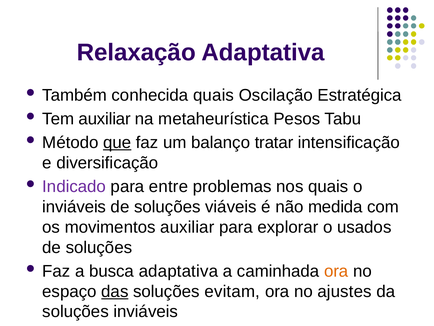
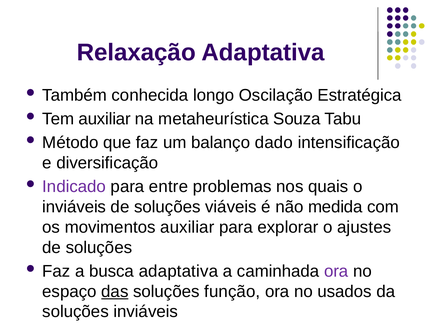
conhecida quais: quais -> longo
Pesos: Pesos -> Souza
que underline: present -> none
tratar: tratar -> dado
usados: usados -> ajustes
ora at (336, 271) colour: orange -> purple
evitam: evitam -> função
ajustes: ajustes -> usados
